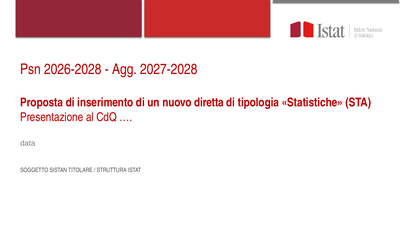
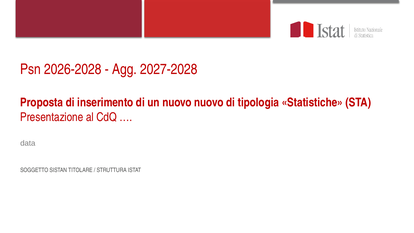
nuovo diretta: diretta -> nuovo
